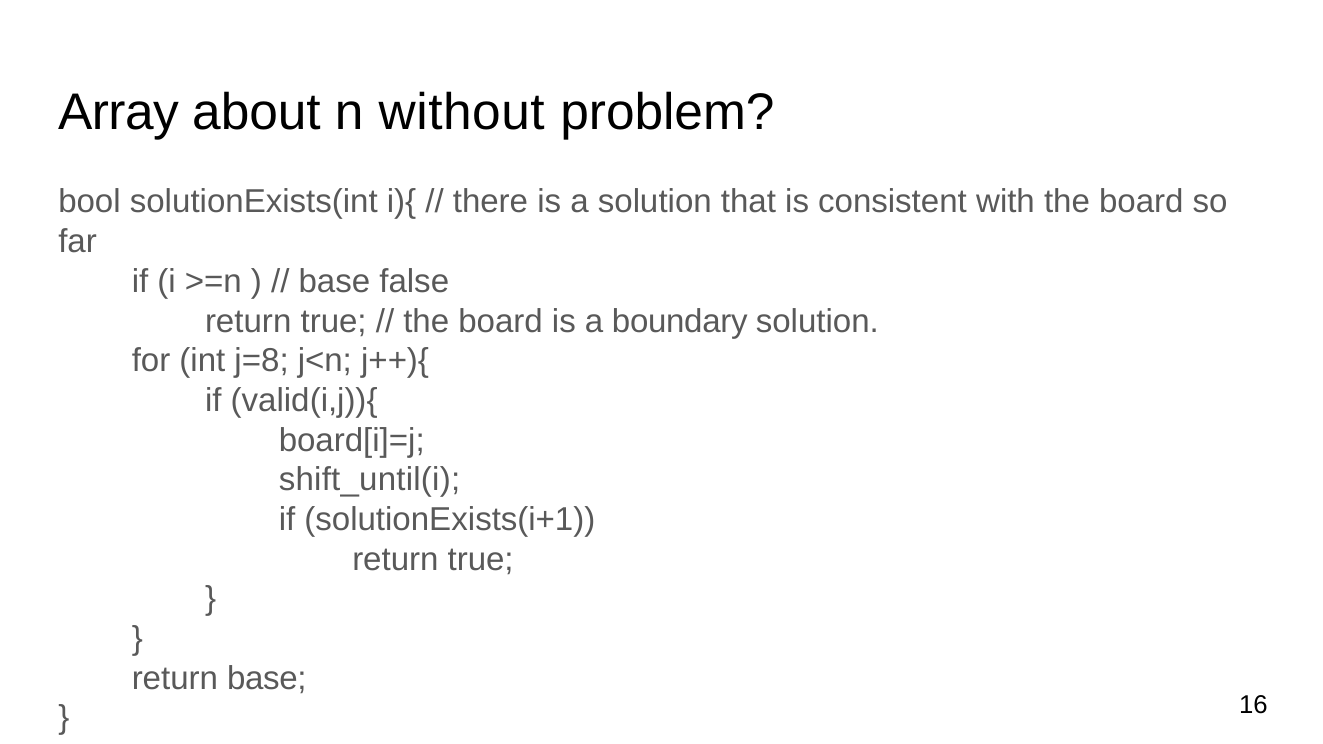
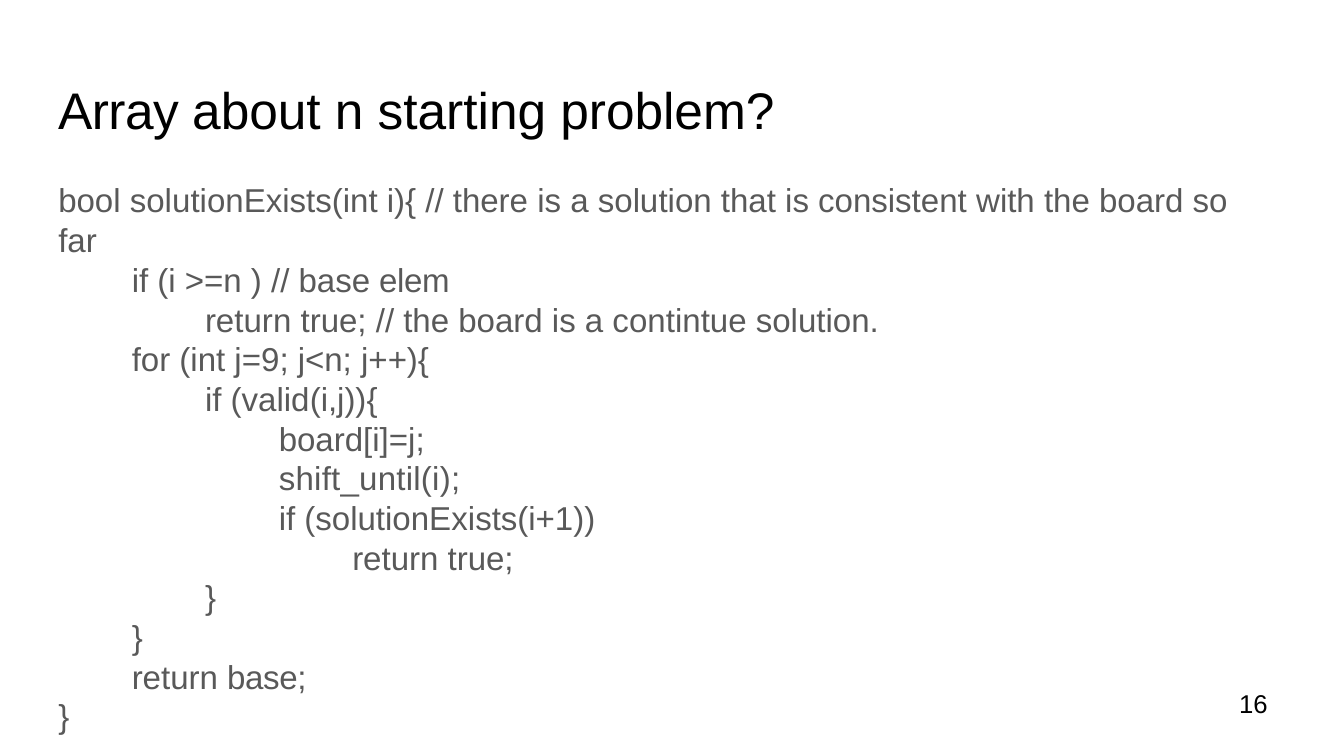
without: without -> starting
false: false -> elem
boundary: boundary -> contintue
j=8: j=8 -> j=9
